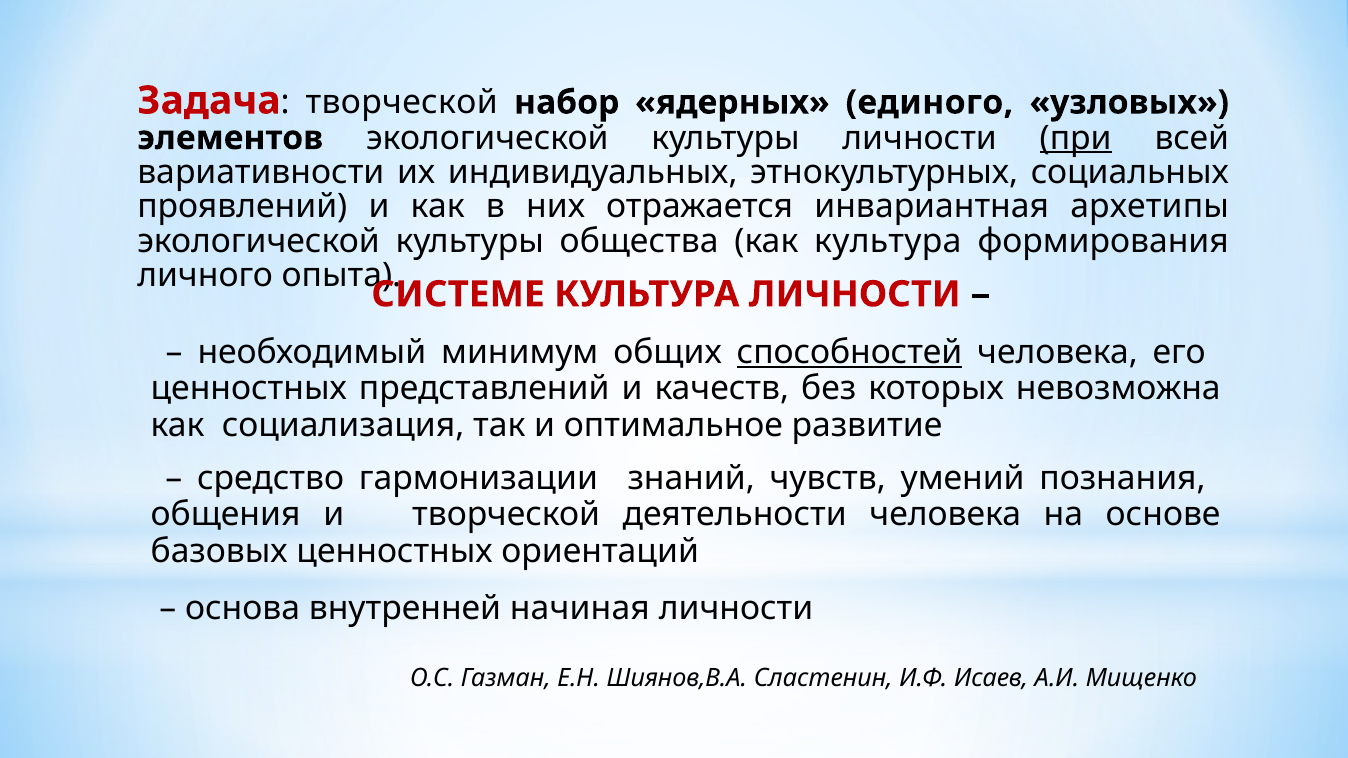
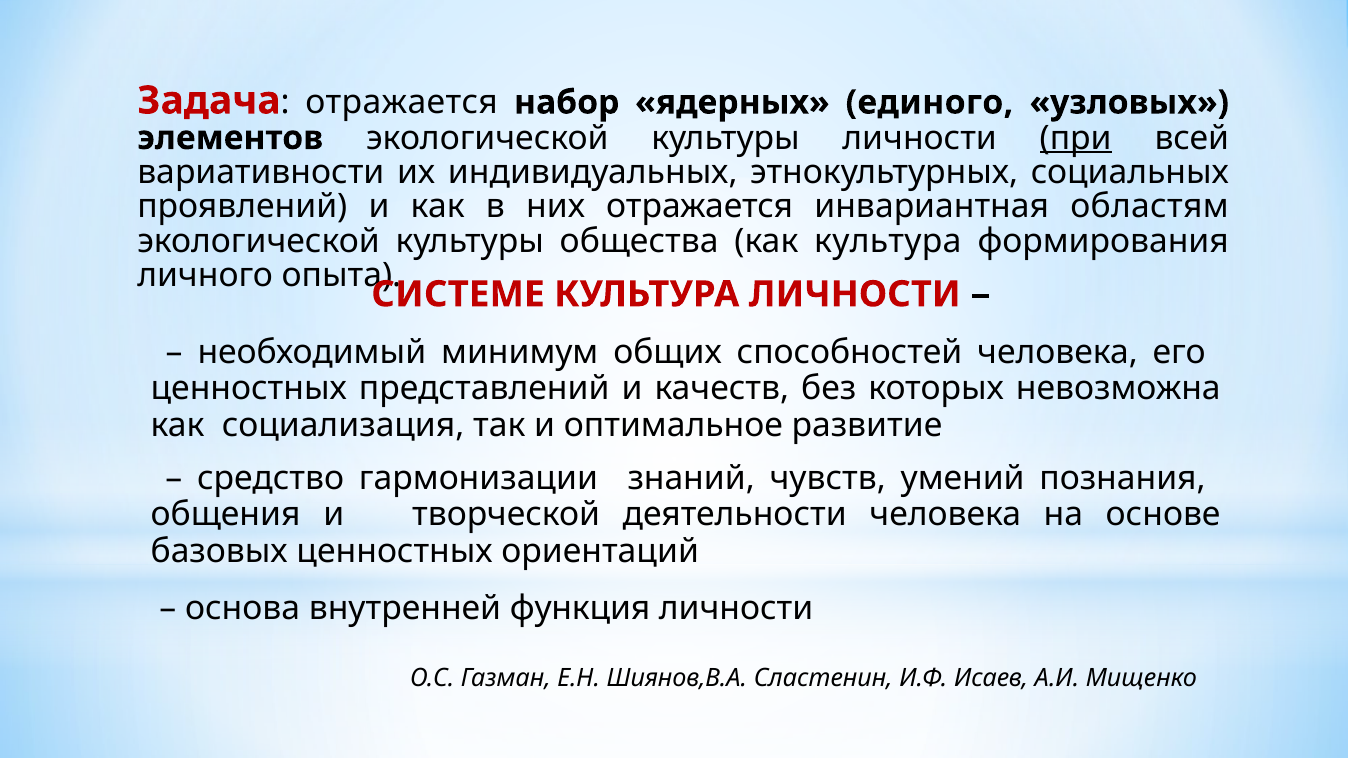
Задача творческой: творческой -> отражается
архетипы: архетипы -> областям
способностей underline: present -> none
начиная: начиная -> функция
